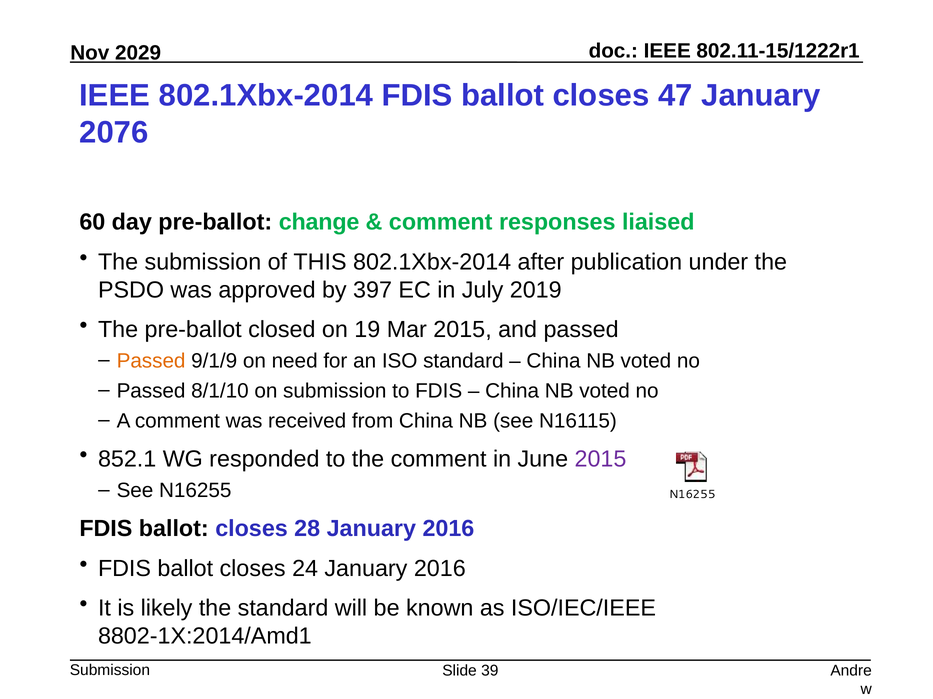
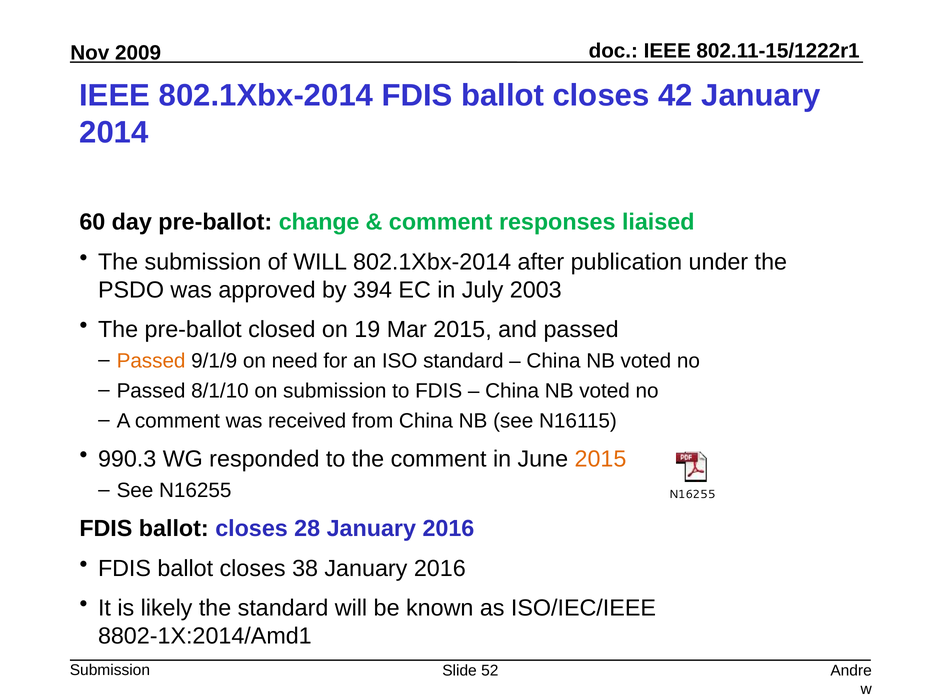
2029: 2029 -> 2009
47: 47 -> 42
2076: 2076 -> 2014
of THIS: THIS -> WILL
397: 397 -> 394
2019: 2019 -> 2003
852.1: 852.1 -> 990.3
2015 at (600, 460) colour: purple -> orange
24: 24 -> 38
39: 39 -> 52
